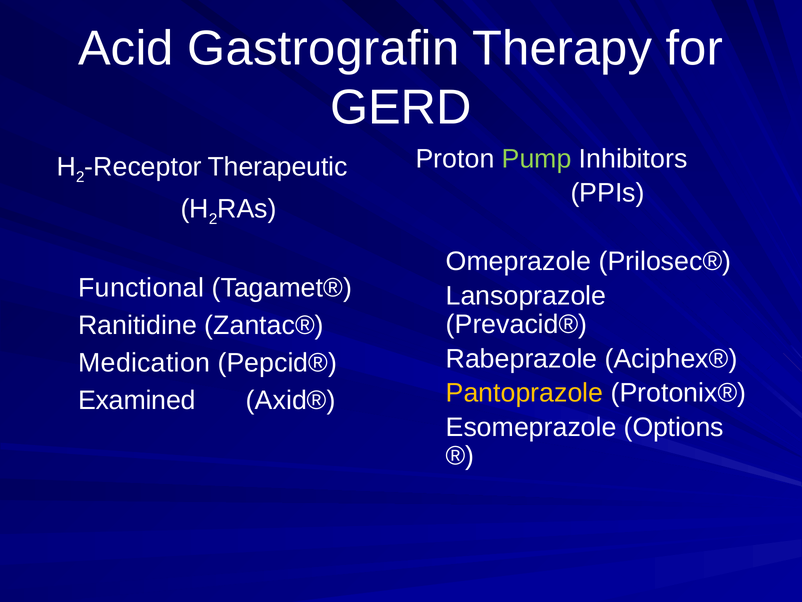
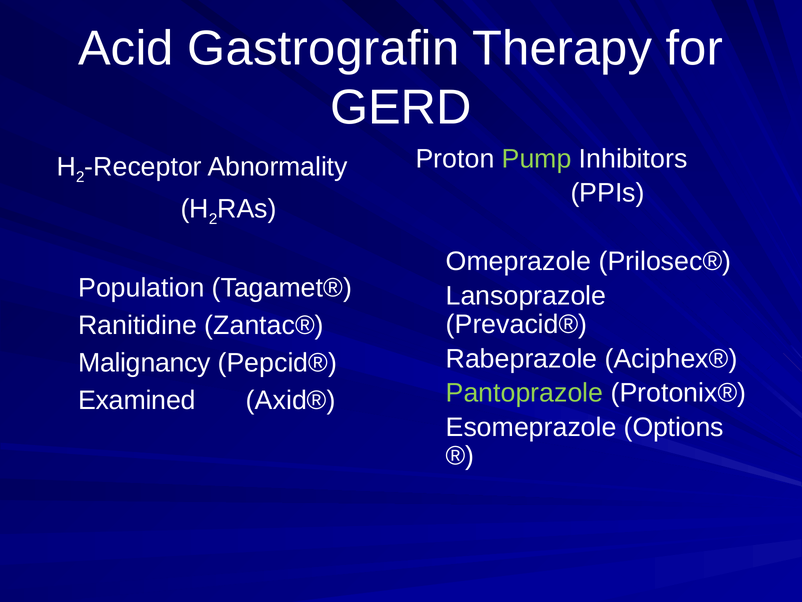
Therapeutic: Therapeutic -> Abnormality
Functional: Functional -> Population
Medication: Medication -> Malignancy
Pantoprazole colour: yellow -> light green
